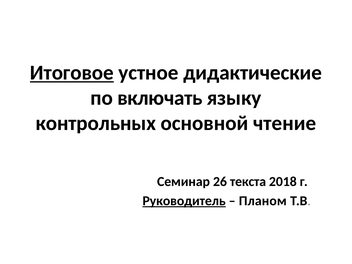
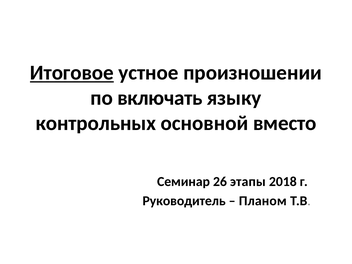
дидактические: дидактические -> произношении
чтение: чтение -> вместо
текста: текста -> этапы
Руководитель underline: present -> none
